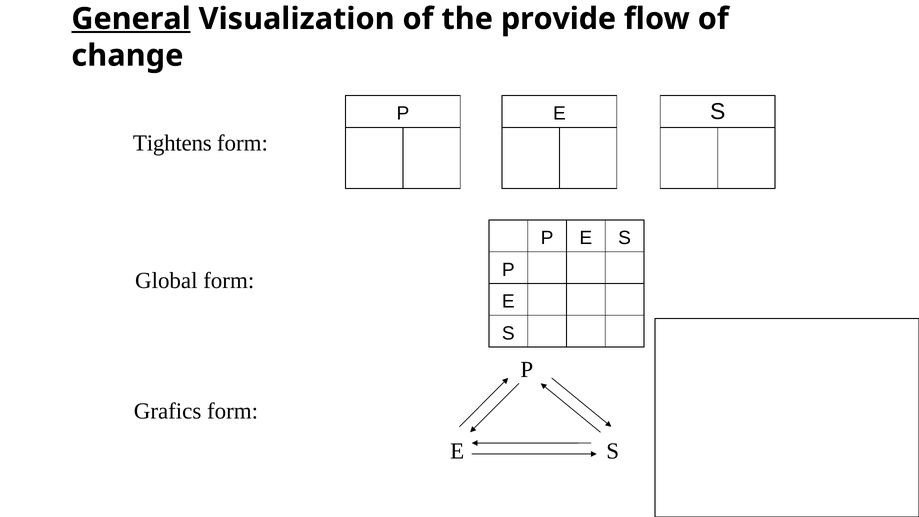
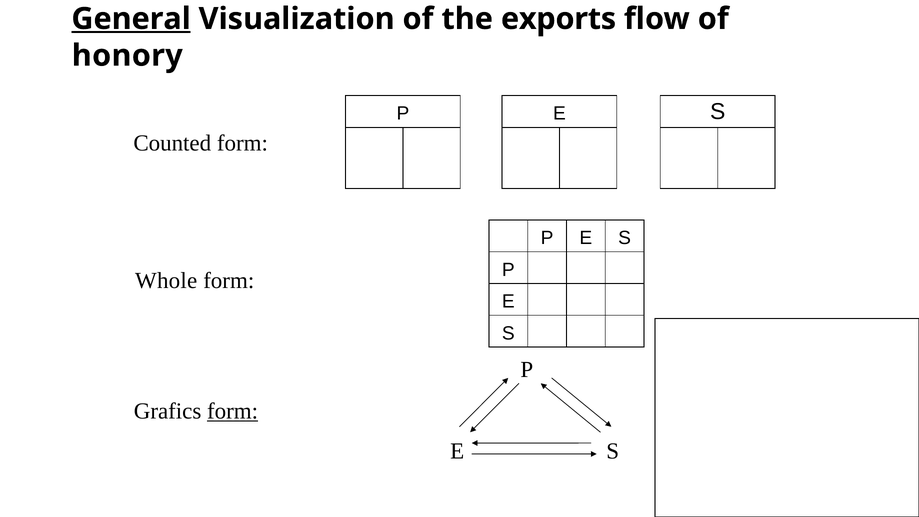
provide: provide -> exports
change: change -> honory
Tightens: Tightens -> Counted
Global: Global -> Whole
form at (233, 411) underline: none -> present
